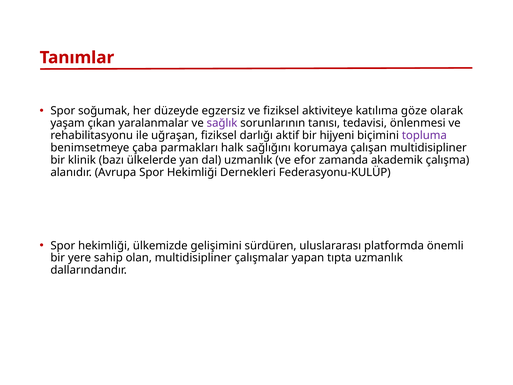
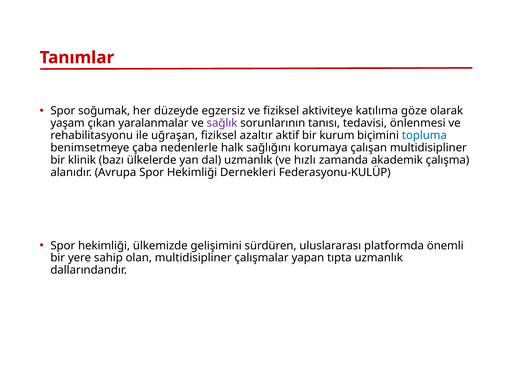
darlığı: darlığı -> azaltır
hijyeni: hijyeni -> kurum
topluma colour: purple -> blue
parmakları: parmakları -> nedenlerle
efor: efor -> hızlı
